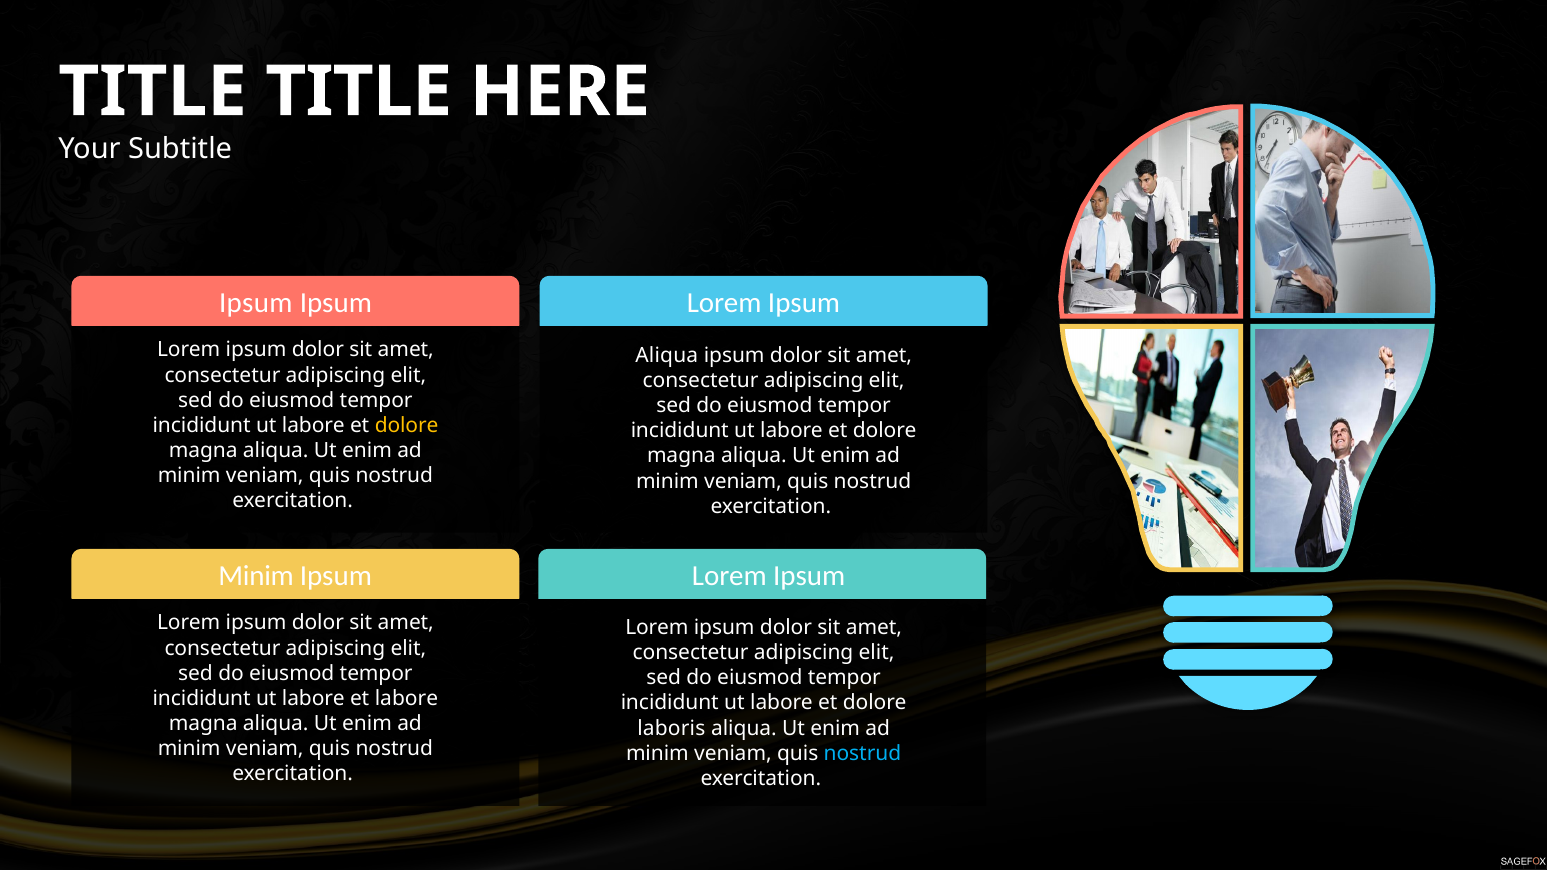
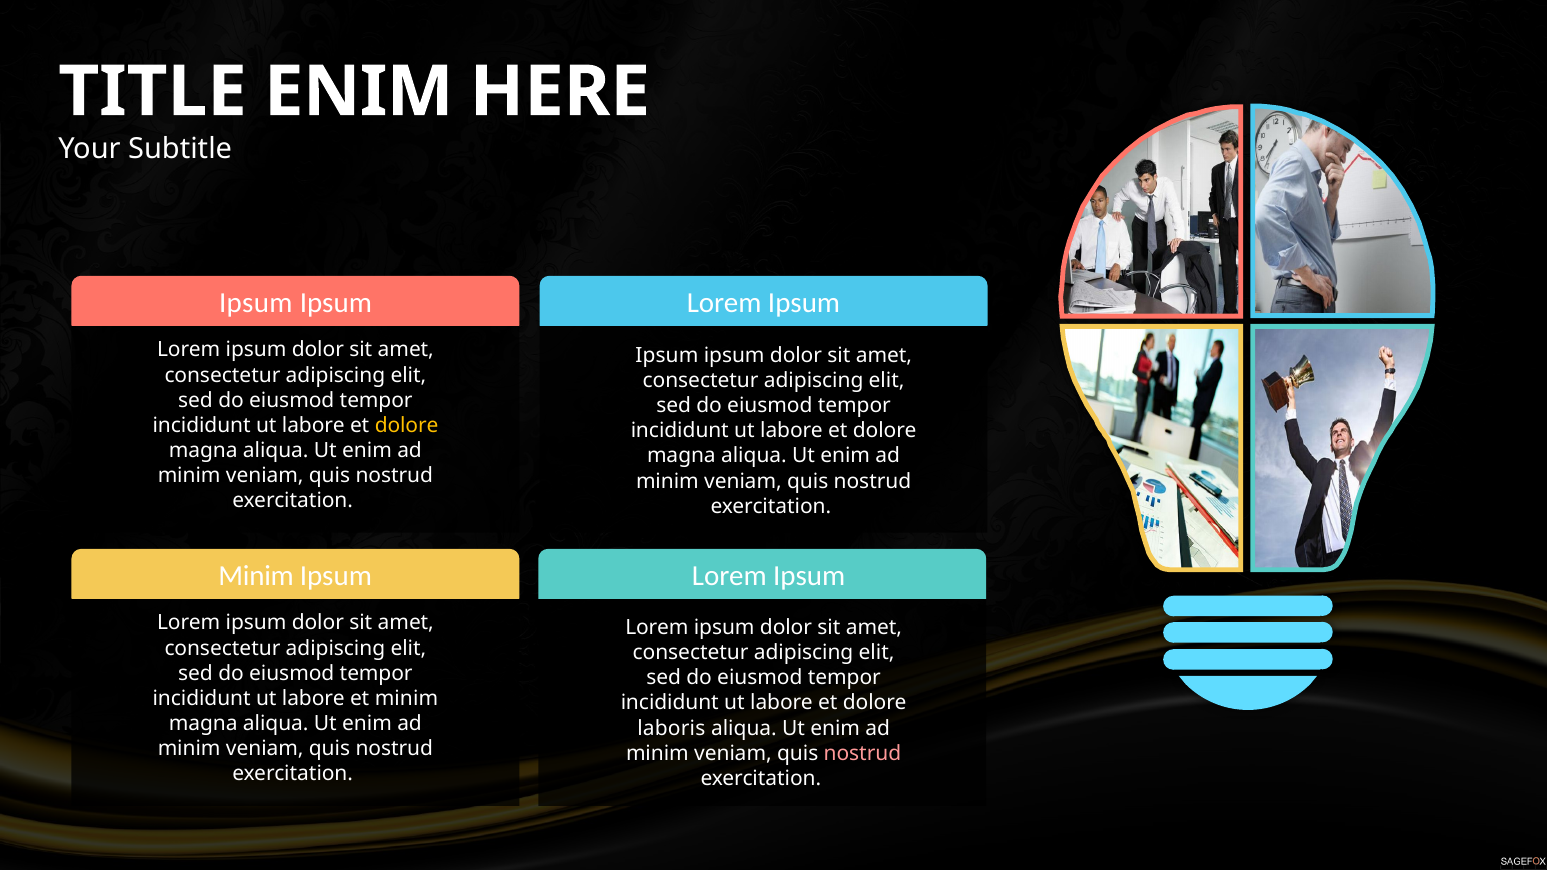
TITLE at (359, 92): TITLE -> ENIM
Aliqua at (667, 355): Aliqua -> Ipsum
et labore: labore -> minim
nostrud at (862, 753) colour: light blue -> pink
